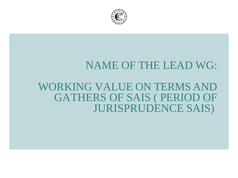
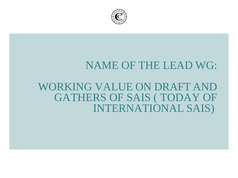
TERMS: TERMS -> DRAFT
PERIOD: PERIOD -> TODAY
JURISPRUDENCE: JURISPRUDENCE -> INTERNATIONAL
